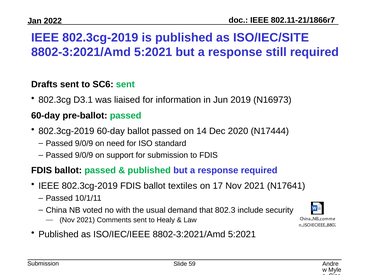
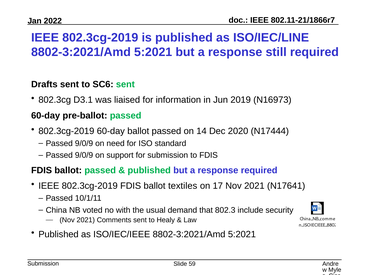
ISO/IEC/SITE: ISO/IEC/SITE -> ISO/IEC/LINE
